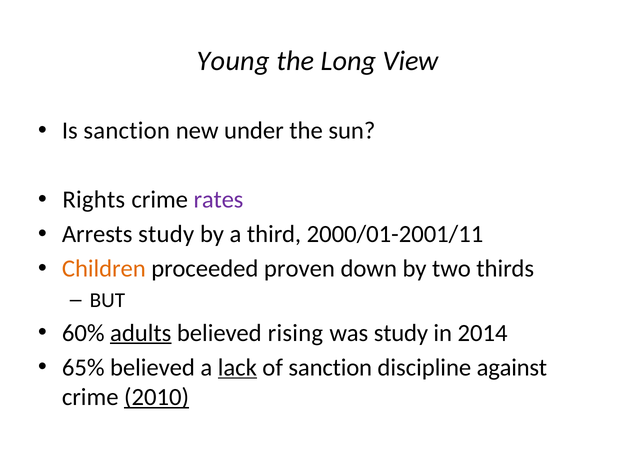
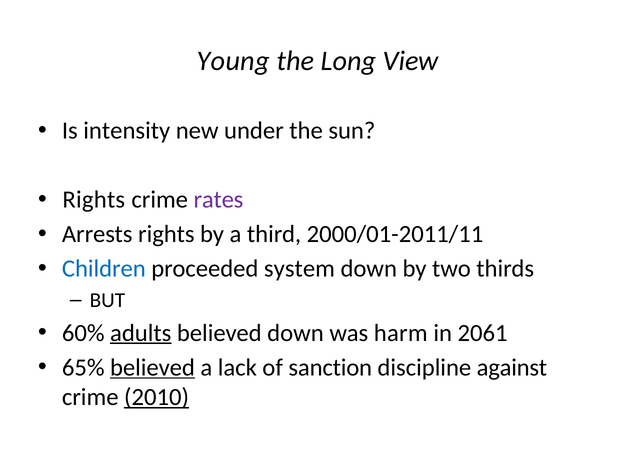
Is sanction: sanction -> intensity
Arrests study: study -> rights
2000/01-2001/11: 2000/01-2001/11 -> 2000/01-2011/11
Children colour: orange -> blue
proven: proven -> system
believed rising: rising -> down
was study: study -> harm
2014: 2014 -> 2061
believed at (152, 368) underline: none -> present
lack underline: present -> none
